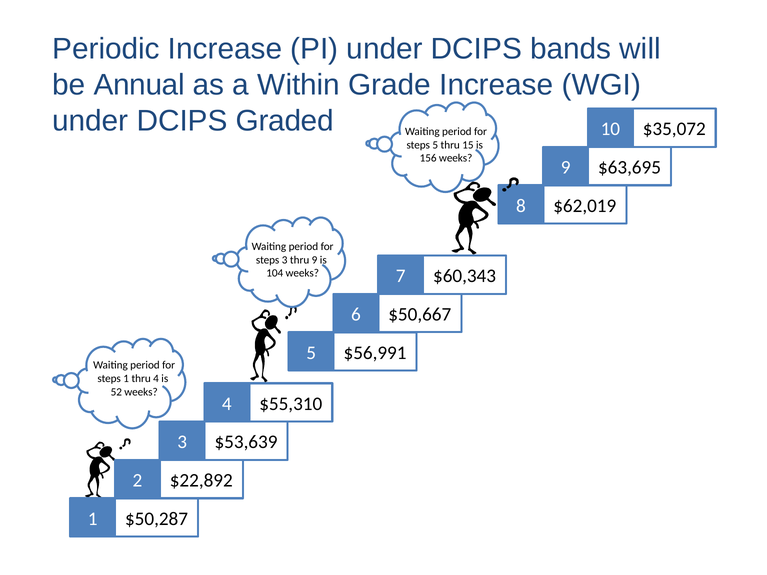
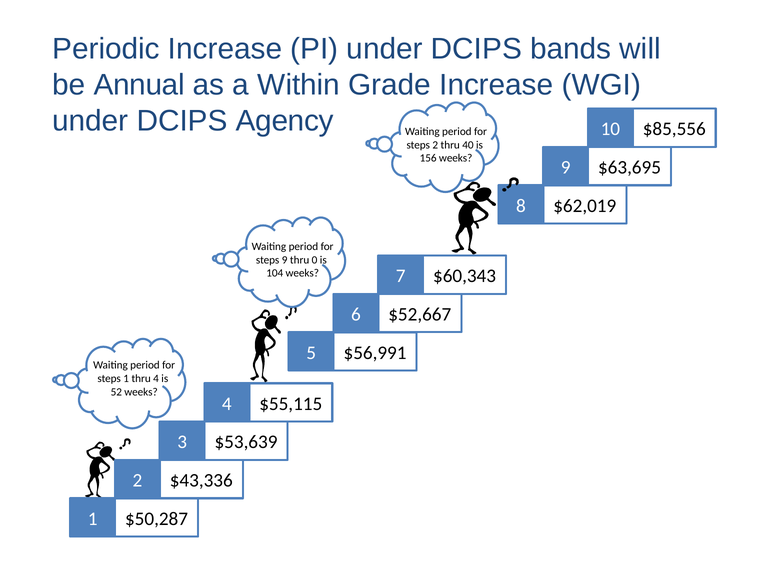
Graded: Graded -> Agency
$35,072: $35,072 -> $85,556
steps 5: 5 -> 2
15: 15 -> 40
steps 3: 3 -> 9
thru 9: 9 -> 0
$50,667: $50,667 -> $52,667
$55,310: $55,310 -> $55,115
$22,892: $22,892 -> $43,336
